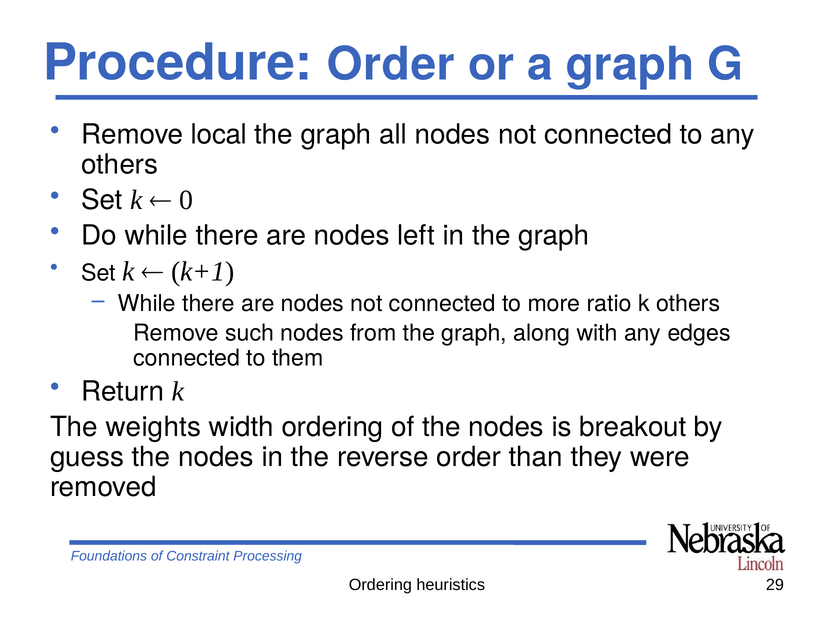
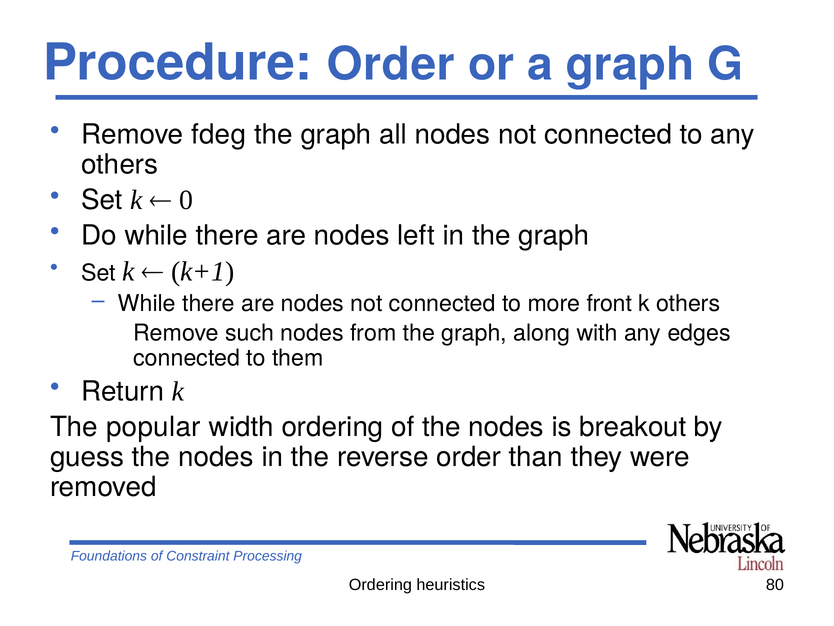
local: local -> fdeg
ratio: ratio -> front
weights: weights -> popular
29: 29 -> 80
